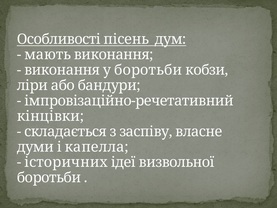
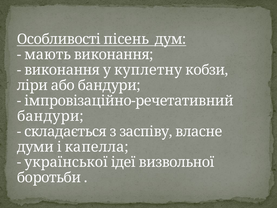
у боротьби: боротьби -> куплетну
кінцівки at (50, 116): кінцівки -> бандури
історичних: історичних -> української
